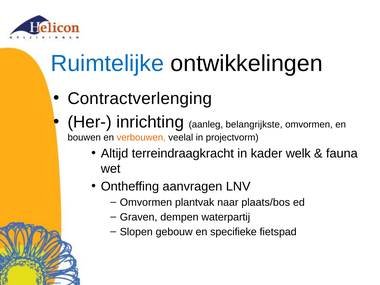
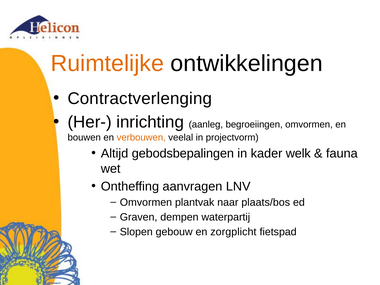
Ruimtelijke colour: blue -> orange
belangrijkste: belangrijkste -> begroeiingen
terreindraagkracht: terreindraagkracht -> gebodsbepalingen
specifieke: specifieke -> zorgplicht
